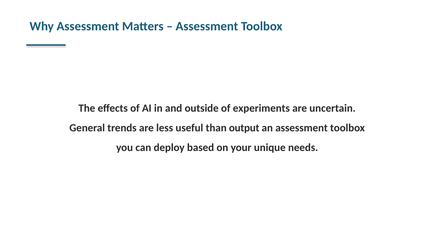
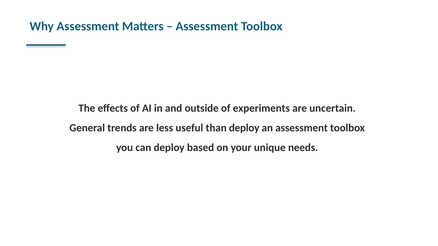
than output: output -> deploy
